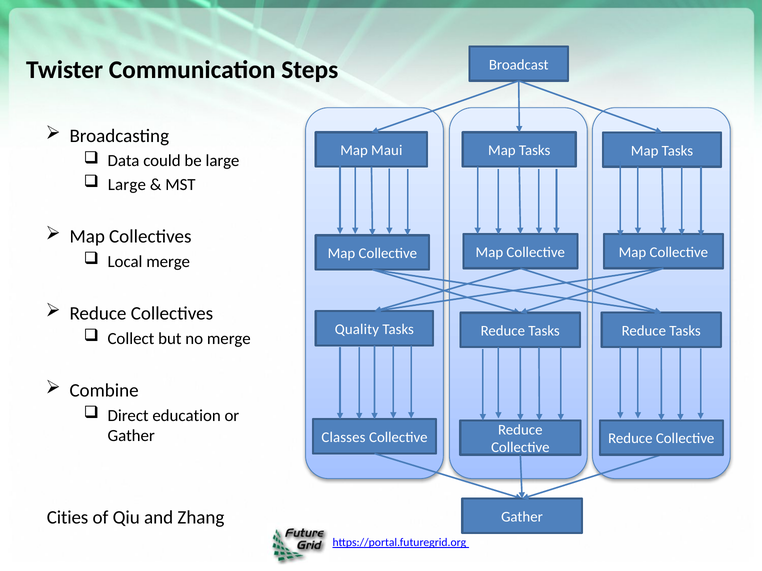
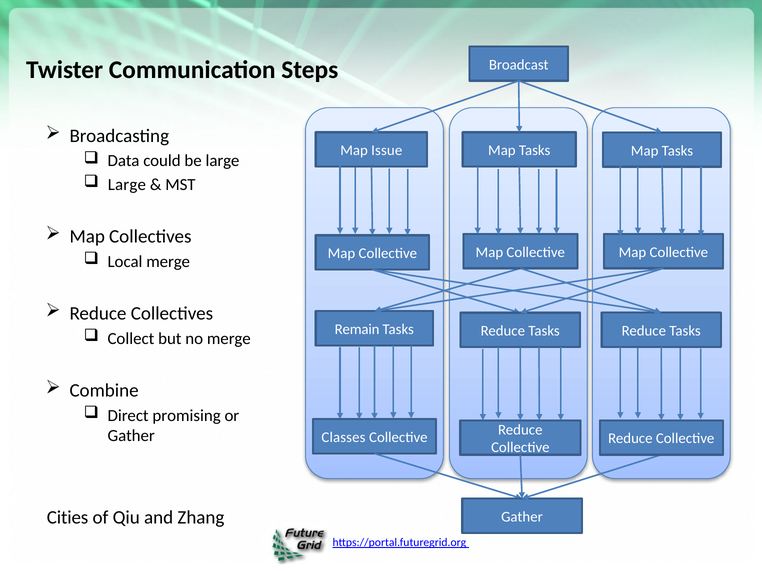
Maui: Maui -> Issue
Quality: Quality -> Remain
education: education -> promising
